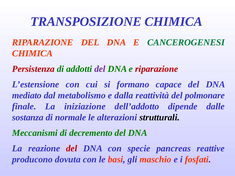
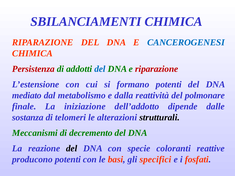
TRANSPOSIZIONE: TRANSPOSIZIONE -> SBILANCIAMENTI
CANCEROGENESI colour: green -> blue
del at (100, 69) colour: purple -> blue
formano capace: capace -> potenti
normale: normale -> telomeri
del at (72, 149) colour: red -> black
pancreas: pancreas -> coloranti
producono dovuta: dovuta -> potenti
maschio: maschio -> specifici
